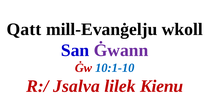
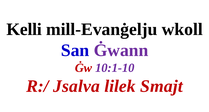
Qatt: Qatt -> Kelli
10:1-10 colour: blue -> purple
Kienu: Kienu -> Smajt
